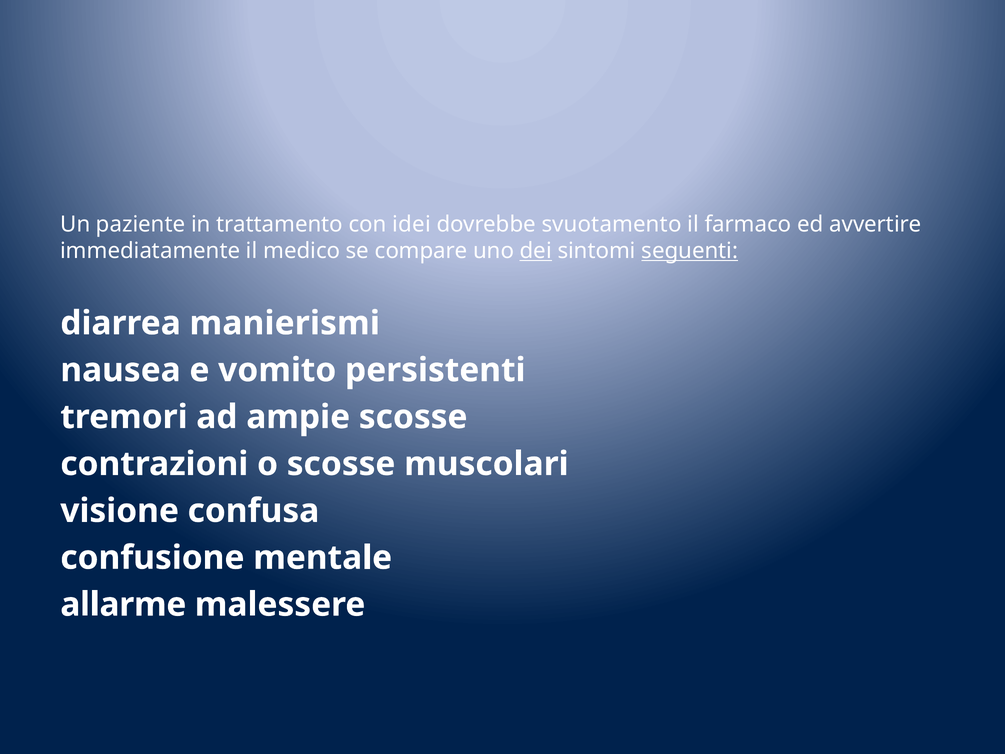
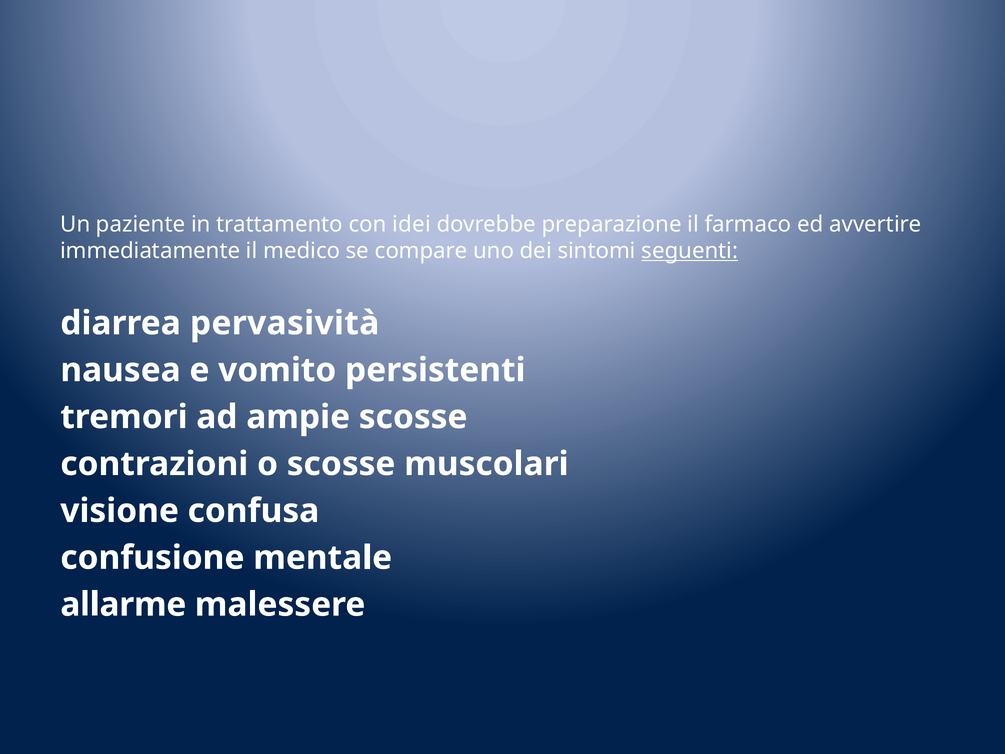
svuotamento: svuotamento -> preparazione
dei underline: present -> none
manierismi: manierismi -> pervasività
